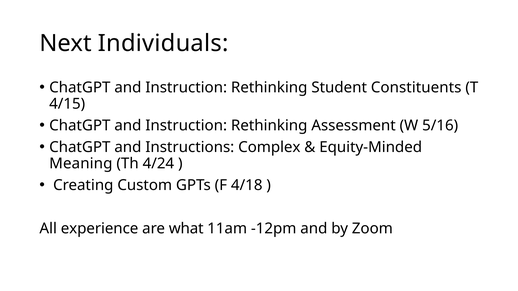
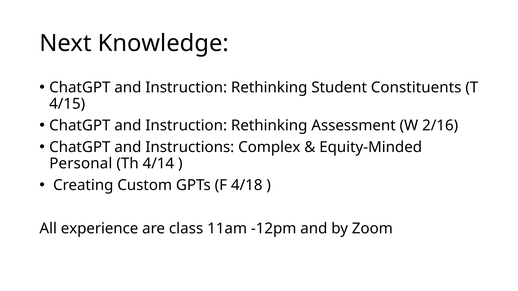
Individuals: Individuals -> Knowledge
5/16: 5/16 -> 2/16
Meaning: Meaning -> Personal
4/24: 4/24 -> 4/14
what: what -> class
